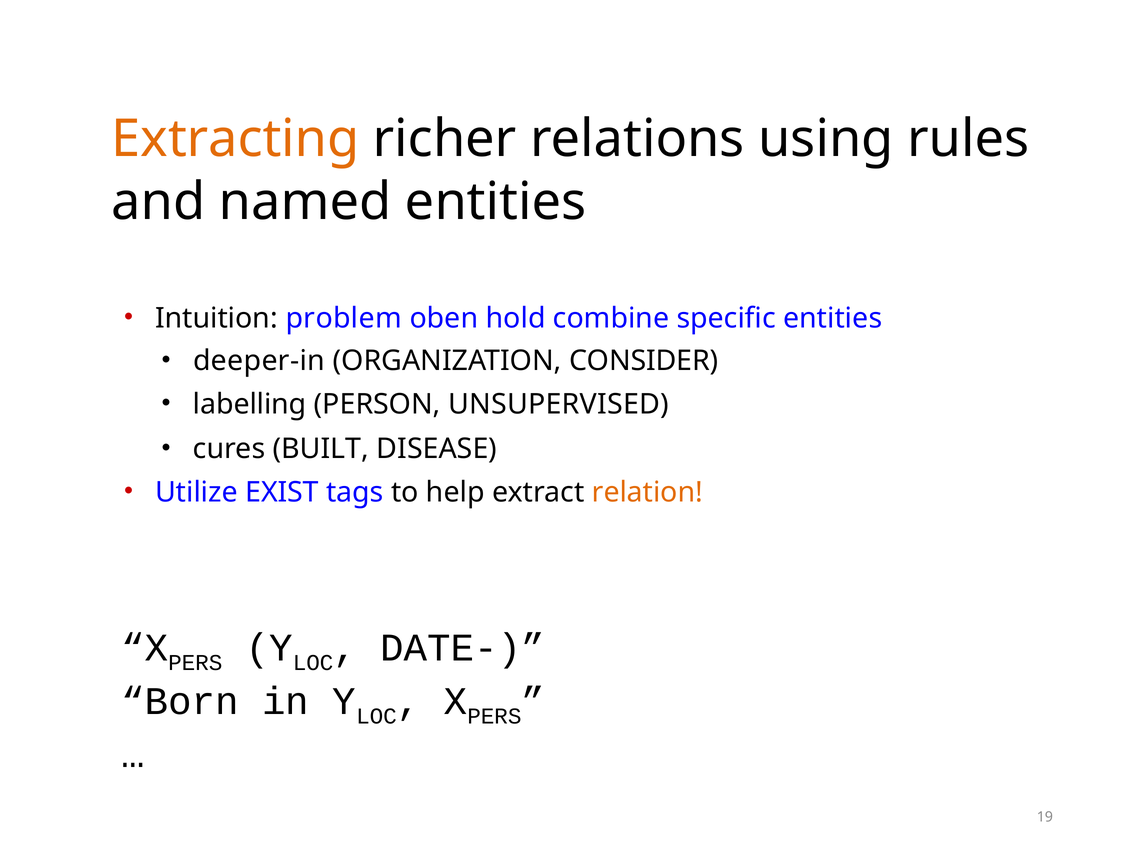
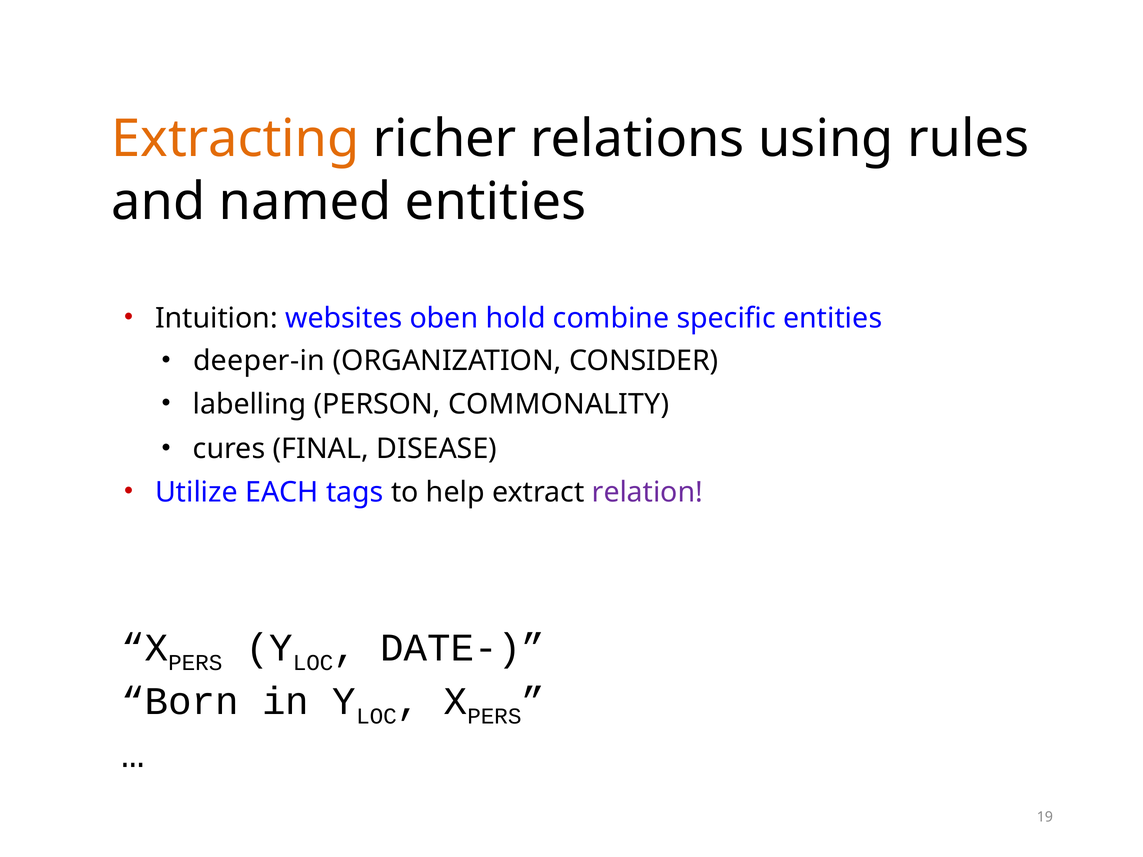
problem: problem -> websites
UNSUPERVISED: UNSUPERVISED -> COMMONALITY
BUILT: BUILT -> FINAL
EXIST: EXIST -> EACH
relation colour: orange -> purple
